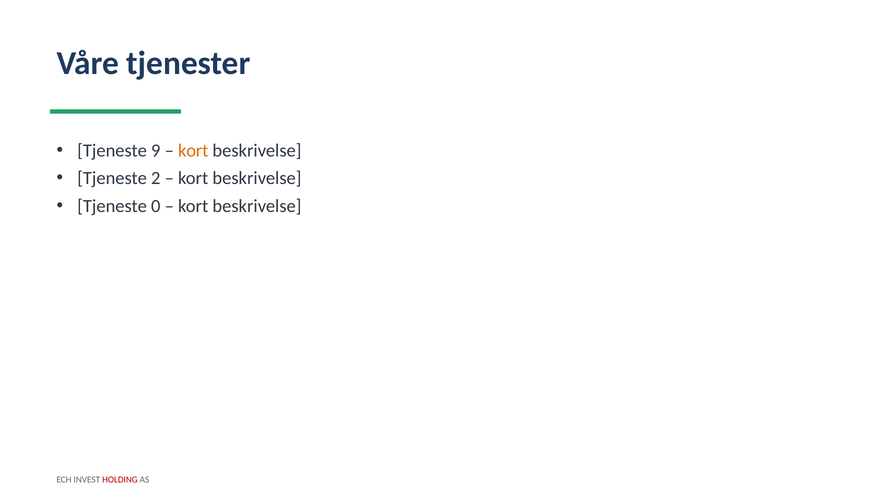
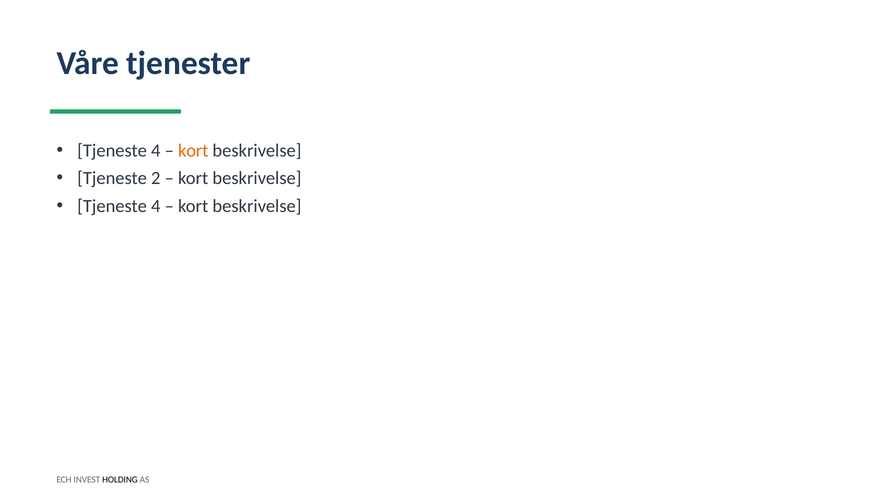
9 at (156, 150): 9 -> 4
0 at (156, 206): 0 -> 4
HOLDING colour: red -> black
